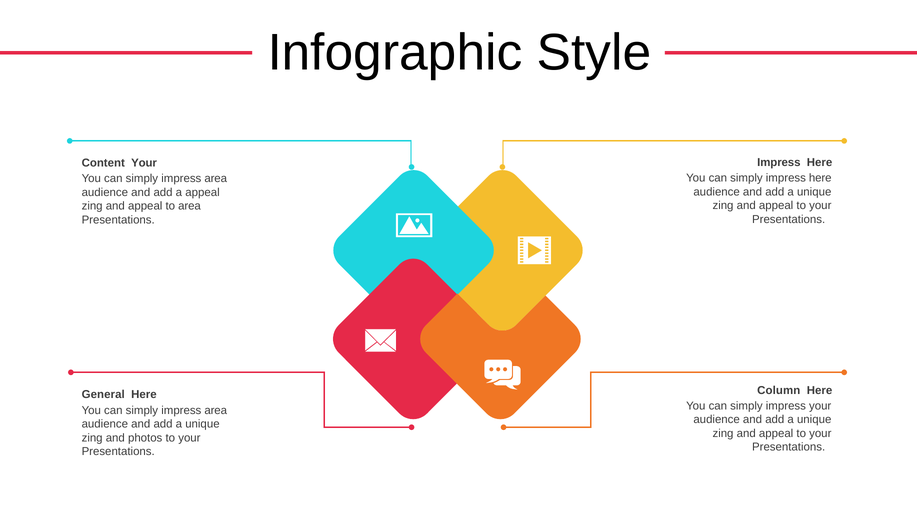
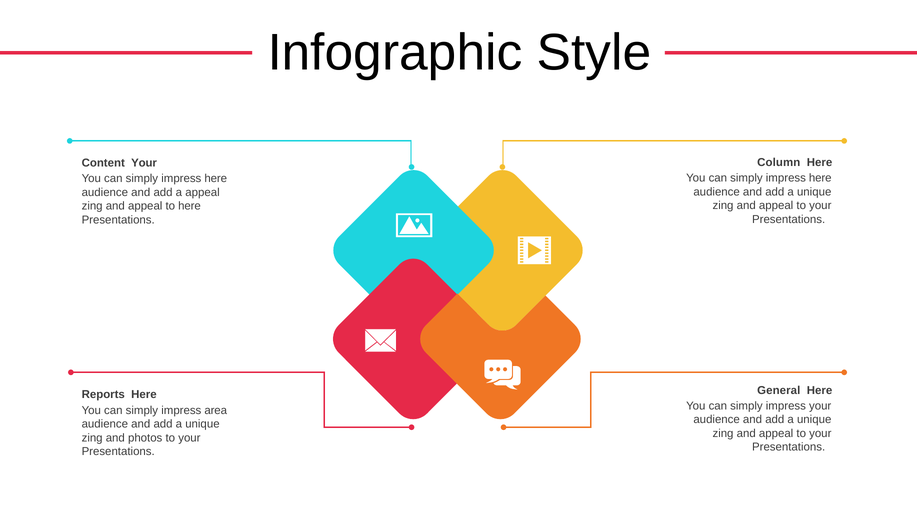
Impress at (779, 162): Impress -> Column
area at (216, 179): area -> here
to area: area -> here
Column: Column -> General
General: General -> Reports
